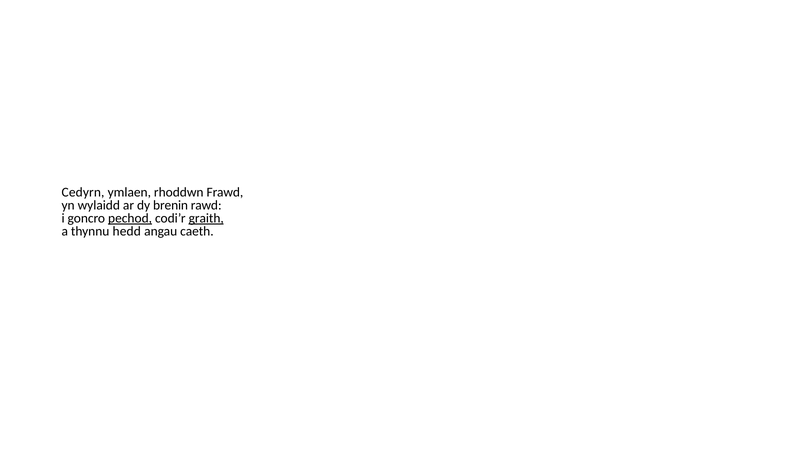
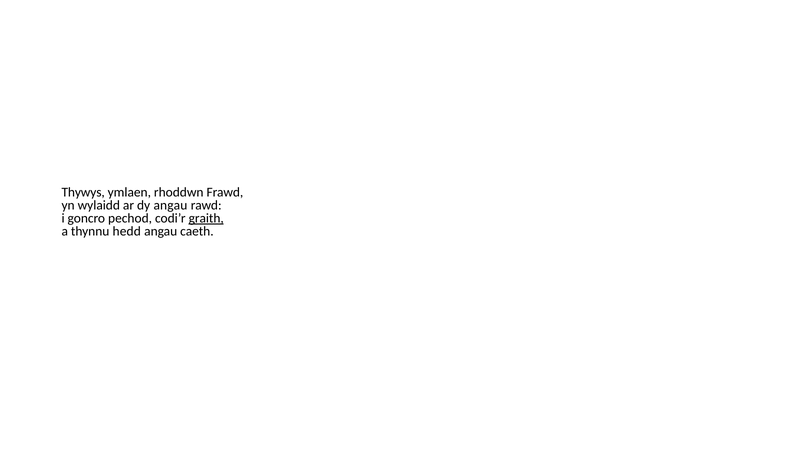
Cedyrn: Cedyrn -> Thywys
dy brenin: brenin -> angau
pechod underline: present -> none
